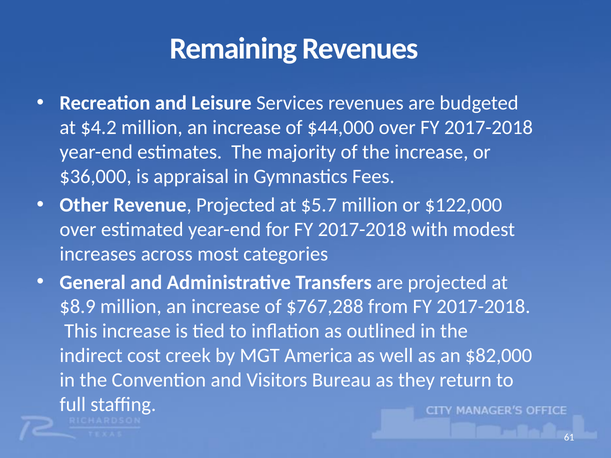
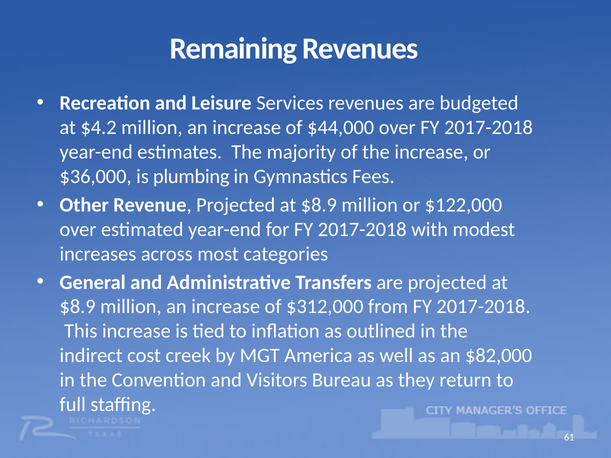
appraisal: appraisal -> plumbing
Revenue Projected at $5.7: $5.7 -> $8.9
$767,288: $767,288 -> $312,000
